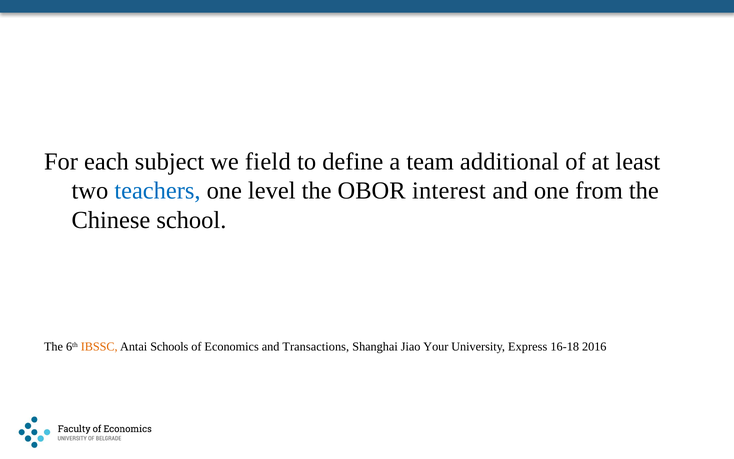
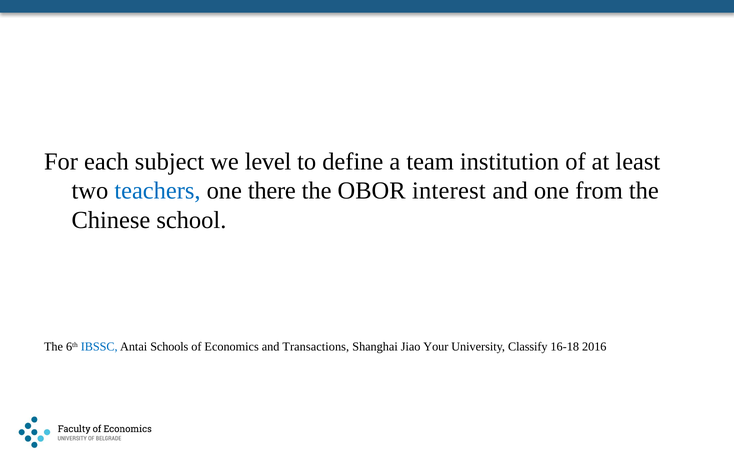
field: field -> level
additional: additional -> institution
level: level -> there
IBSSC colour: orange -> blue
Express: Express -> Classify
